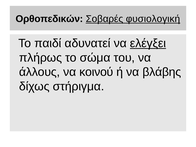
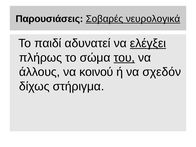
Ορθοπεδικών: Ορθοπεδικών -> Παρουσιάσεις
φυσιολογική: φυσιολογική -> νευρολογικά
του underline: none -> present
βλάβης: βλάβης -> σχεδόν
